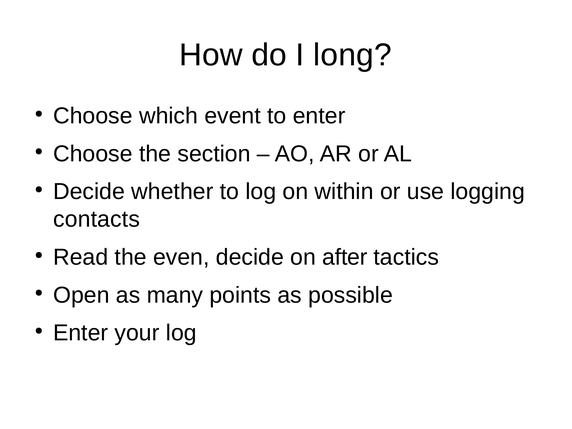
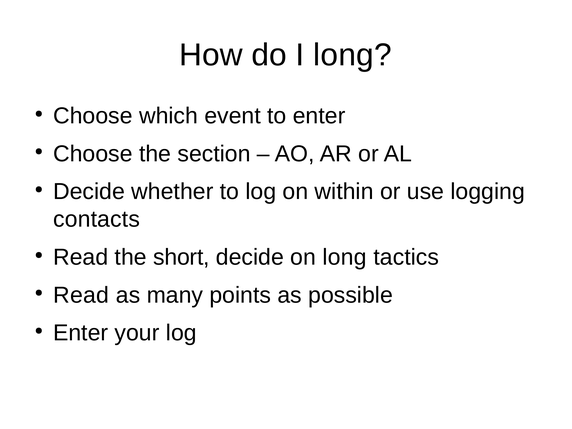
even: even -> short
on after: after -> long
Open at (81, 295): Open -> Read
